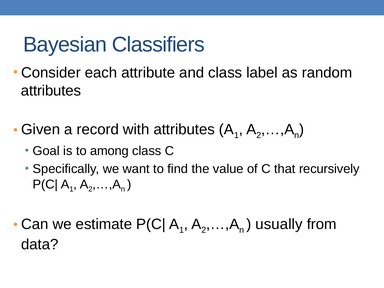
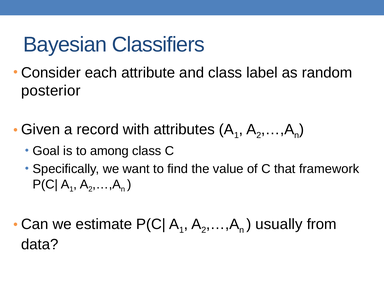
attributes at (51, 91): attributes -> posterior
recursively: recursively -> framework
